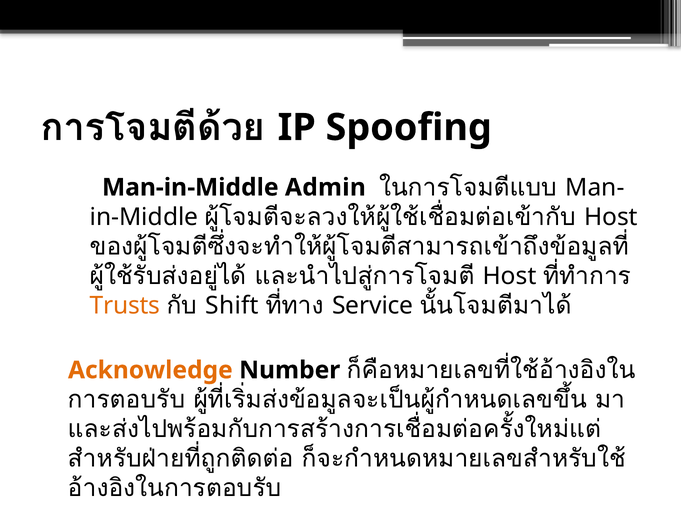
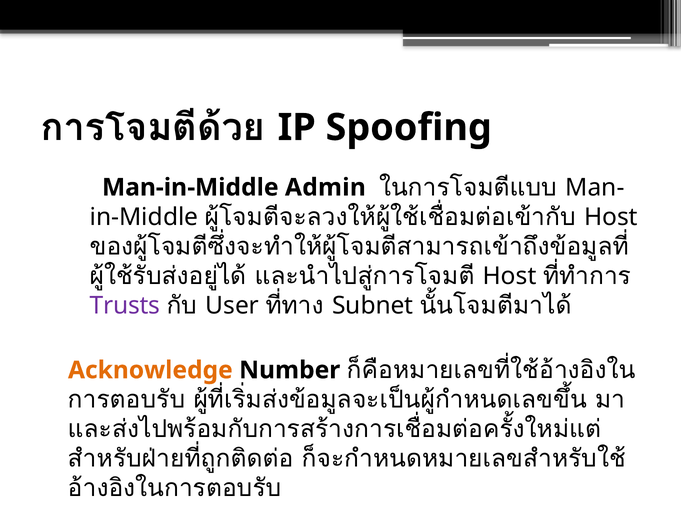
Trusts colour: orange -> purple
Shift: Shift -> User
Service: Service -> Subnet
